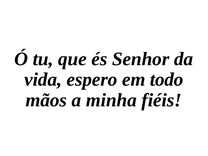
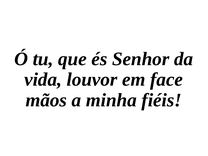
espero: espero -> louvor
todo: todo -> face
